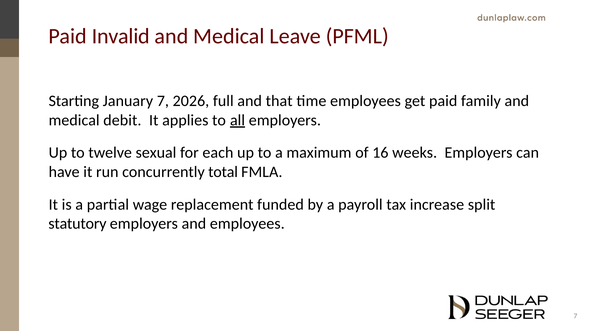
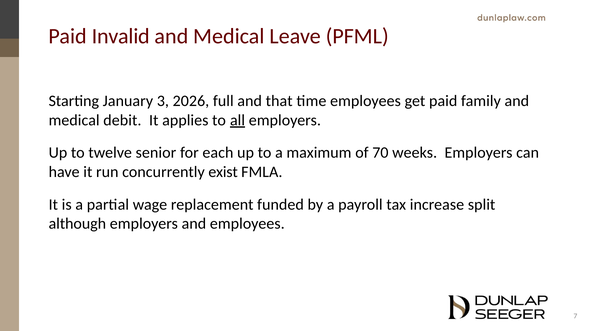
January 7: 7 -> 3
sexual: sexual -> senior
16: 16 -> 70
total: total -> exist
statutory: statutory -> although
